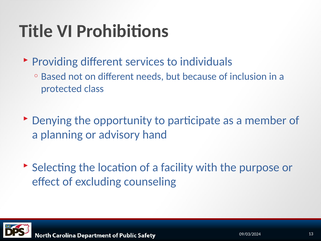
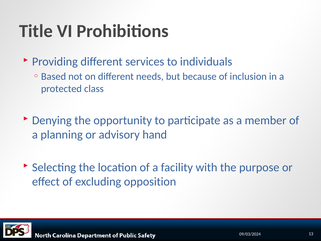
counseling: counseling -> opposition
